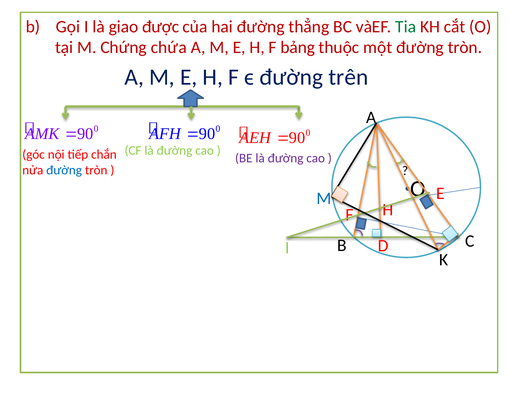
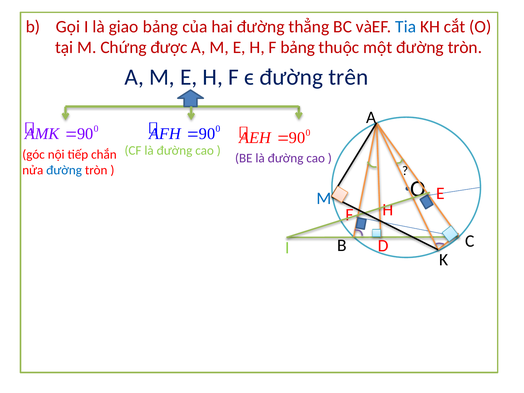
giao được: được -> bảng
Tia colour: green -> blue
chứa: chứa -> được
